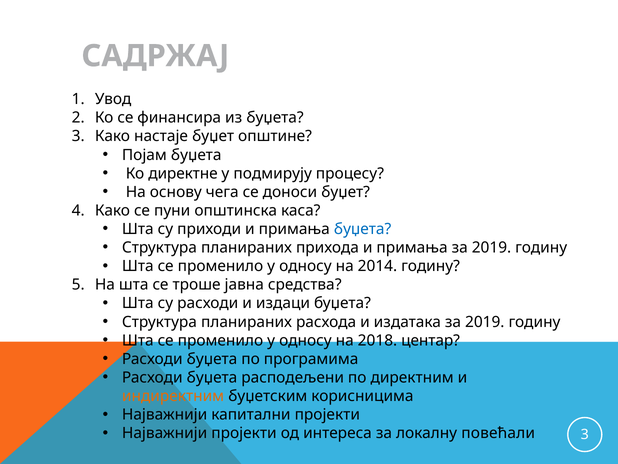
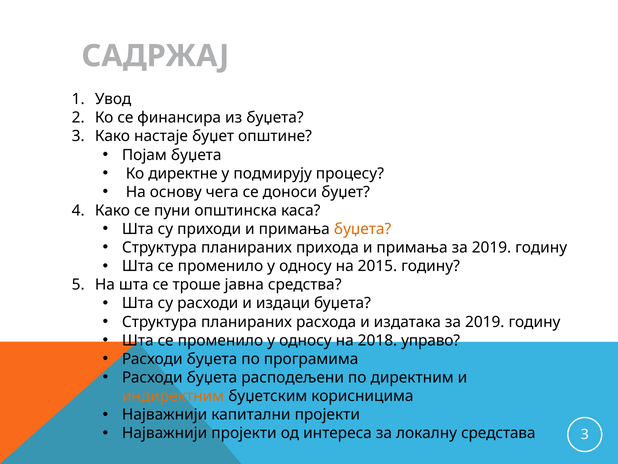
буџета at (363, 229) colour: blue -> orange
2014: 2014 -> 2015
центар: центар -> управо
повећали: повећали -> средстава
